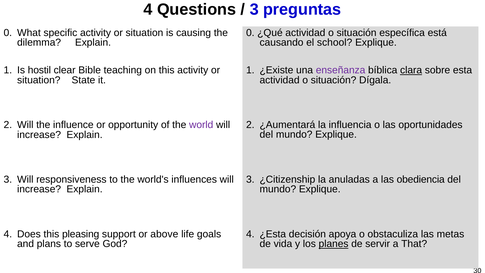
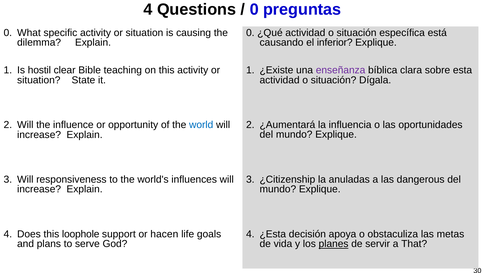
3 at (254, 9): 3 -> 0
school: school -> inferior
clara underline: present -> none
world colour: purple -> blue
obediencia: obediencia -> dangerous
pleasing: pleasing -> loophole
above: above -> hacen
